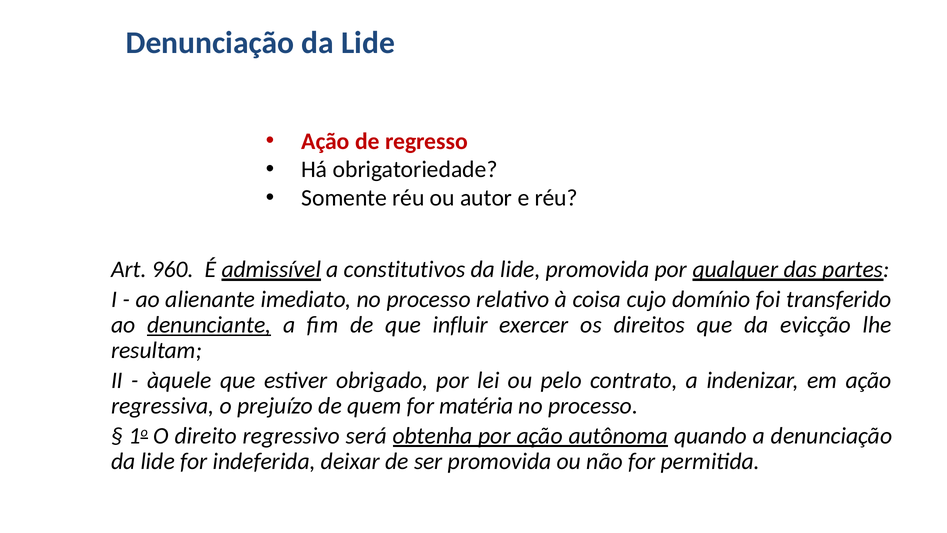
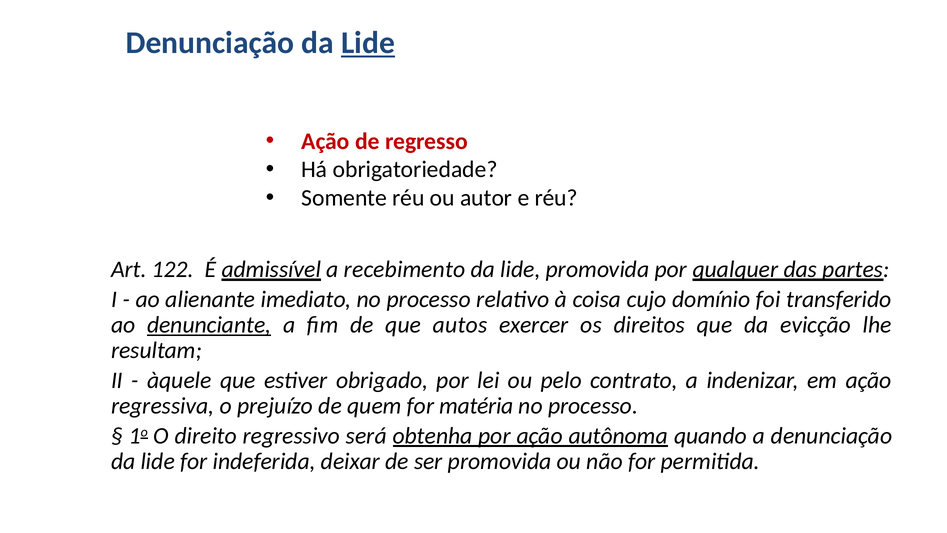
Lide at (368, 43) underline: none -> present
960: 960 -> 122
constitutivos: constitutivos -> recebimento
influir: influir -> autos
